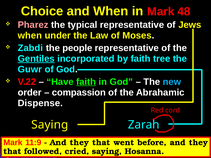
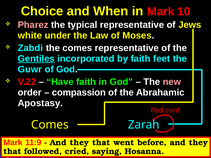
48: 48 -> 10
when at (30, 36): when -> white
the people: people -> comes
tree: tree -> feet
faith at (86, 82) underline: present -> none
new colour: light blue -> pink
Dispense: Dispense -> Apostasy
Saying at (50, 125): Saying -> Comes
